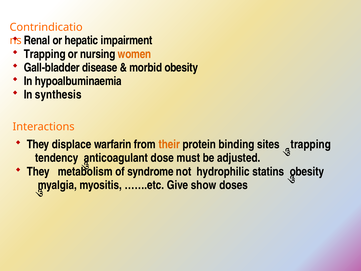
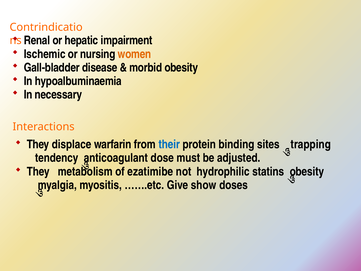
Trapping at (45, 54): Trapping -> Ischemic
synthesis: synthesis -> necessary
their colour: orange -> blue
syndrome: syndrome -> ezatimibe
